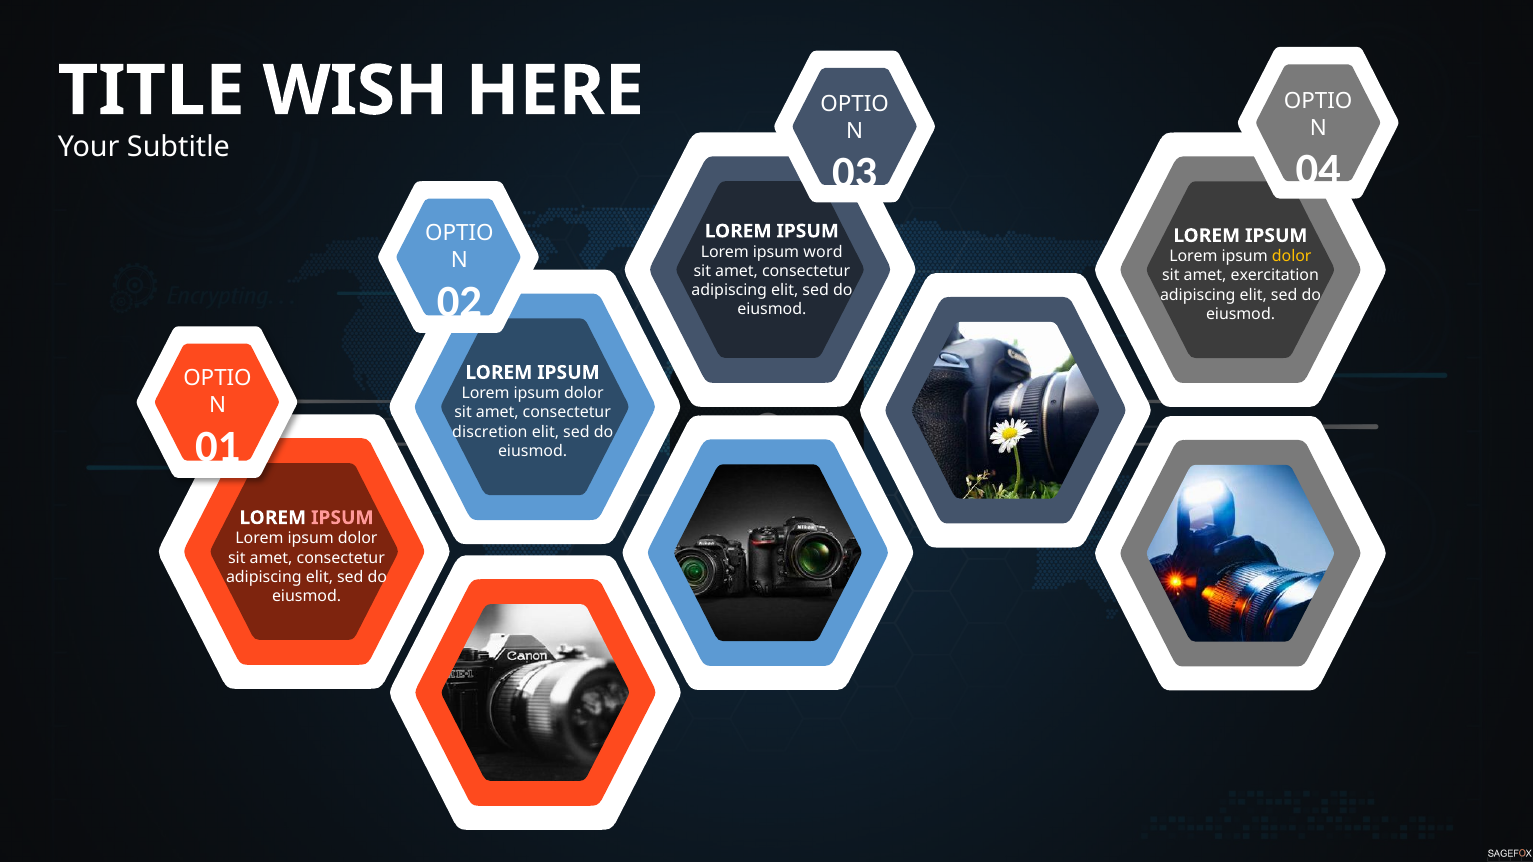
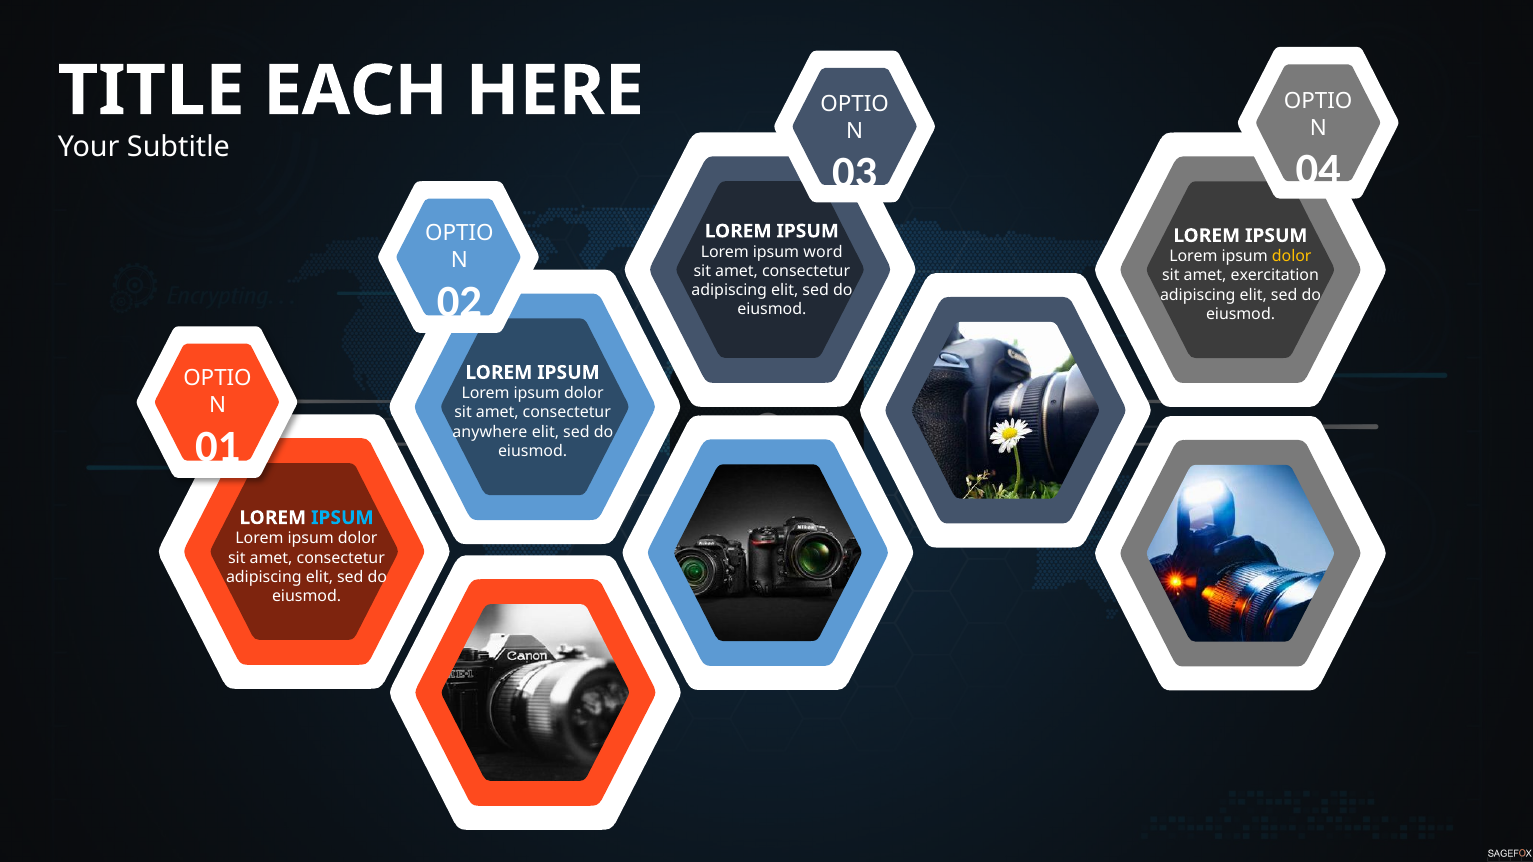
WISH: WISH -> EACH
discretion: discretion -> anywhere
IPSUM at (342, 518) colour: pink -> light blue
